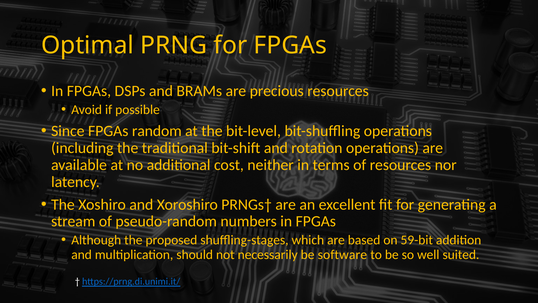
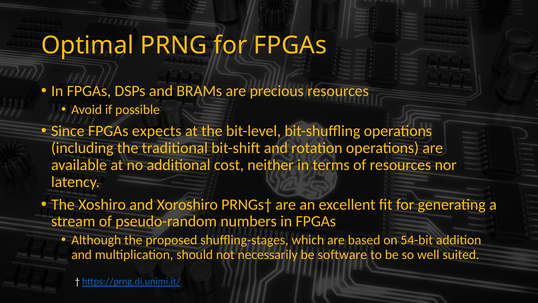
random: random -> expects
59-bit: 59-bit -> 54-bit
